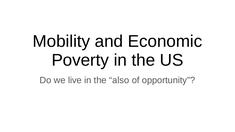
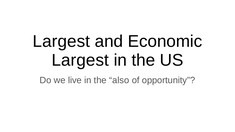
Mobility at (61, 41): Mobility -> Largest
Poverty at (80, 60): Poverty -> Largest
